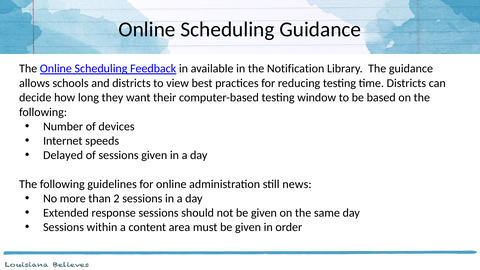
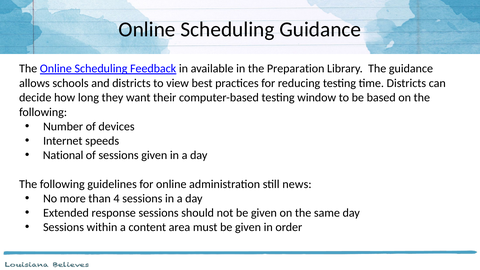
Notification: Notification -> Preparation
Delayed: Delayed -> National
2: 2 -> 4
